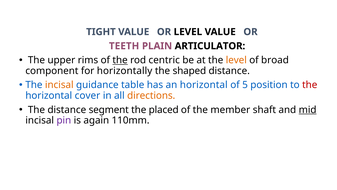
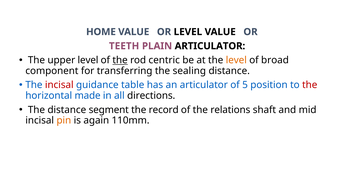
TIGHT: TIGHT -> HOME
upper rims: rims -> level
horizontally: horizontally -> transferring
shaped: shaped -> sealing
incisal at (59, 85) colour: orange -> red
an horizontal: horizontal -> articulator
cover: cover -> made
directions colour: orange -> black
placed: placed -> record
member: member -> relations
mid underline: present -> none
pin colour: purple -> orange
